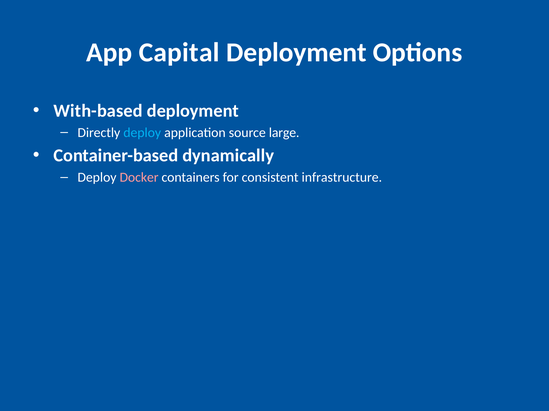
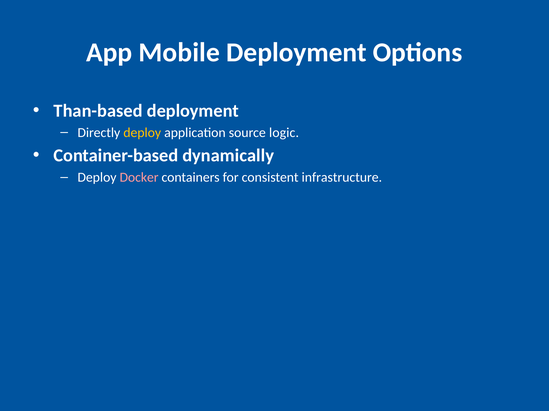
Capital: Capital -> Mobile
With-based: With-based -> Than-based
deploy at (142, 133) colour: light blue -> yellow
large: large -> logic
